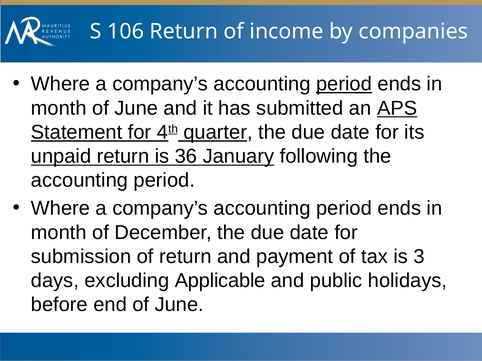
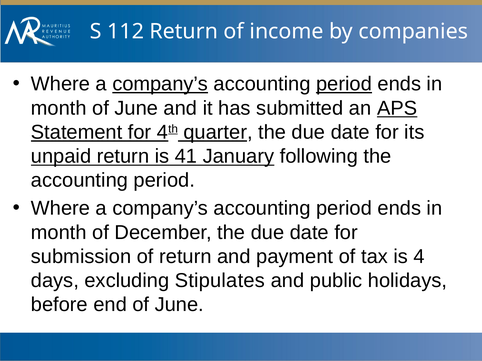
106: 106 -> 112
company’s at (160, 84) underline: none -> present
36: 36 -> 41
3: 3 -> 4
Applicable: Applicable -> Stipulates
